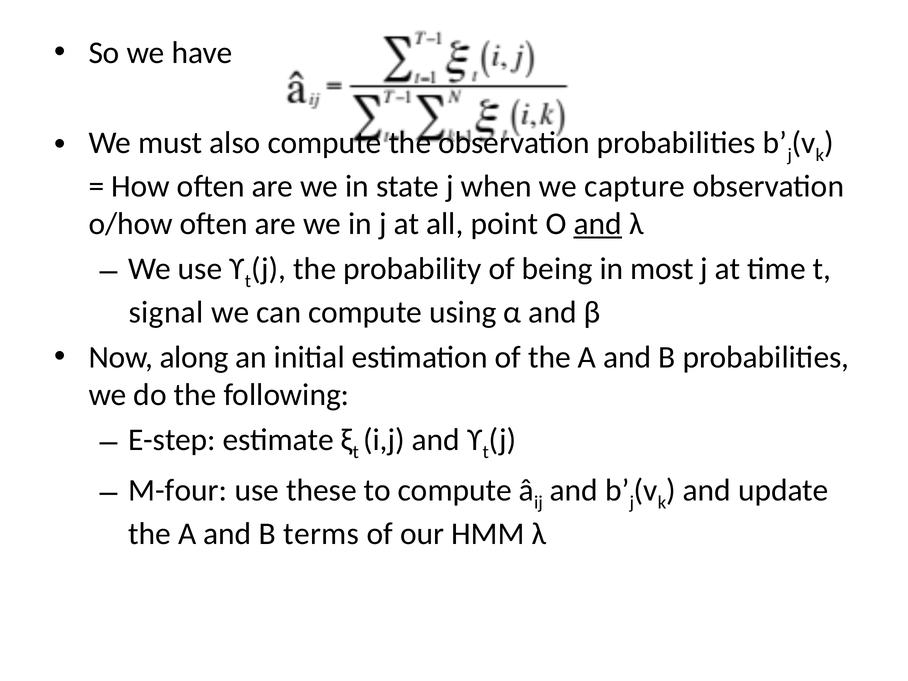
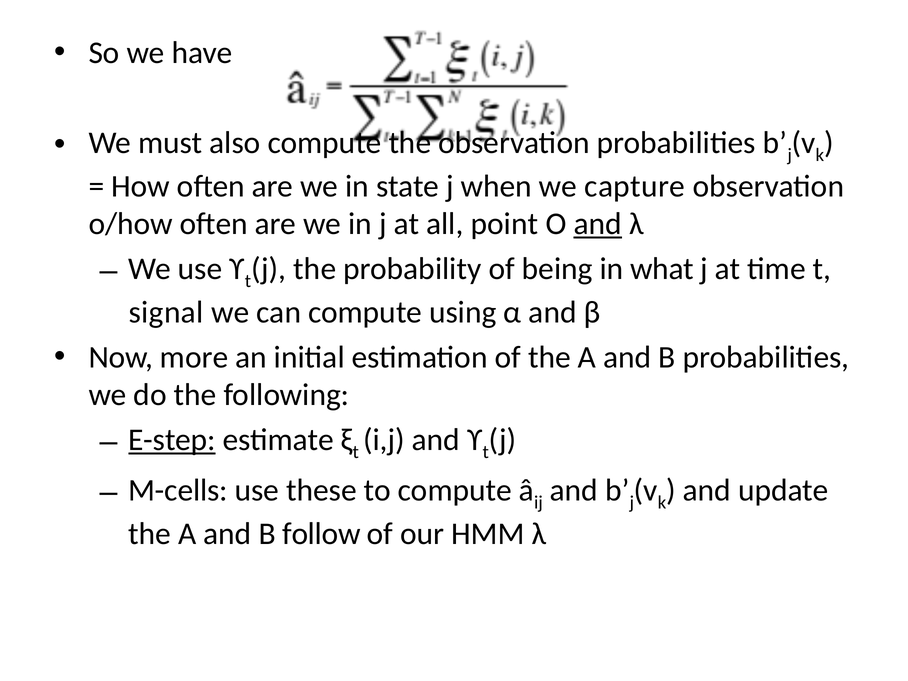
most: most -> what
along: along -> more
E-step underline: none -> present
M-four: M-four -> M-cells
terms: terms -> follow
